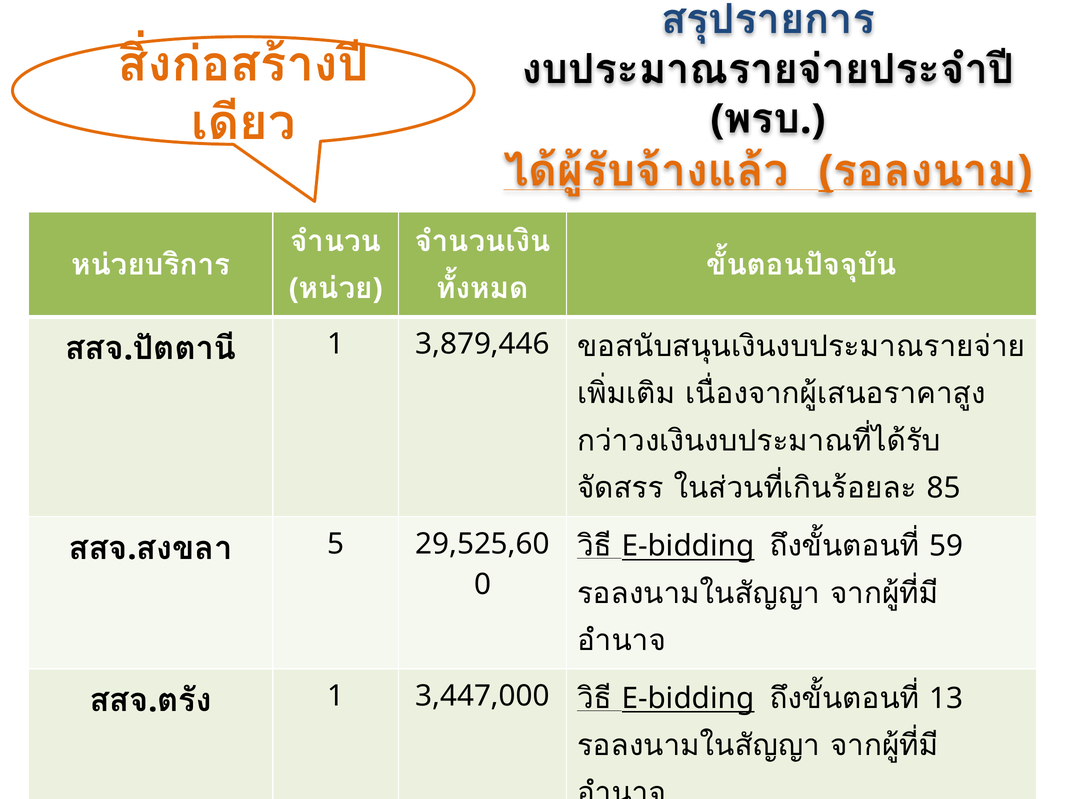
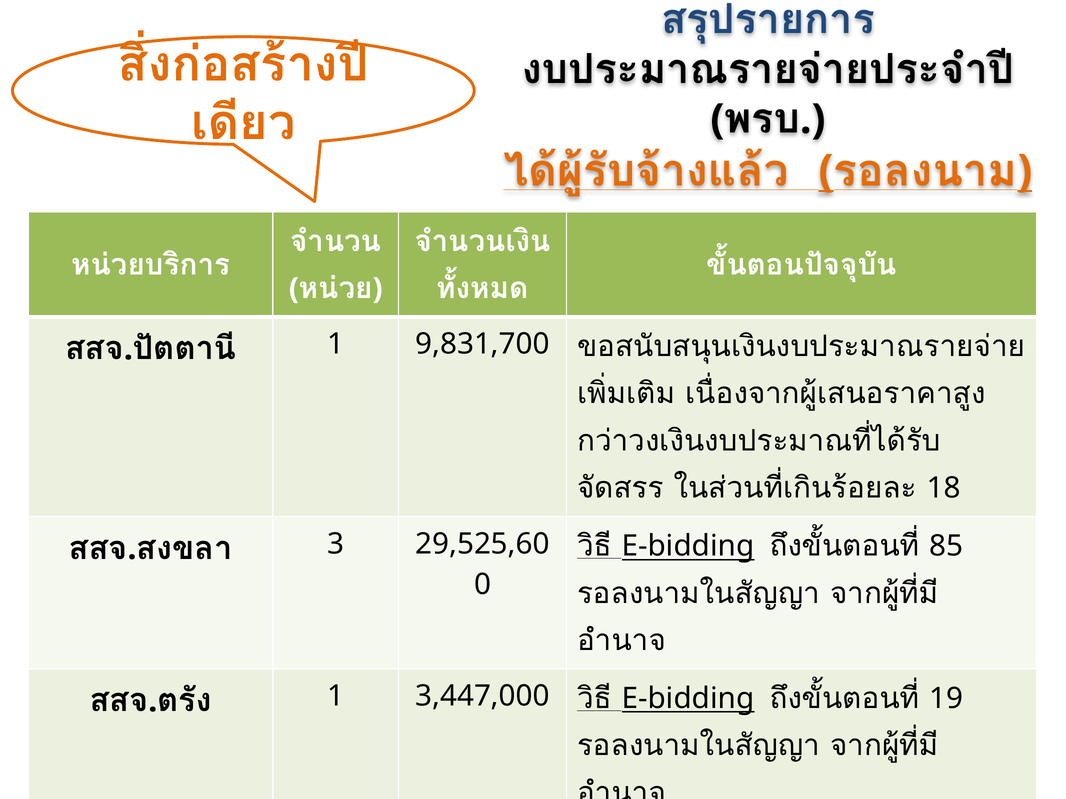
3,879,446: 3,879,446 -> 9,831,700
85: 85 -> 18
59: 59 -> 85
5: 5 -> 3
13: 13 -> 19
